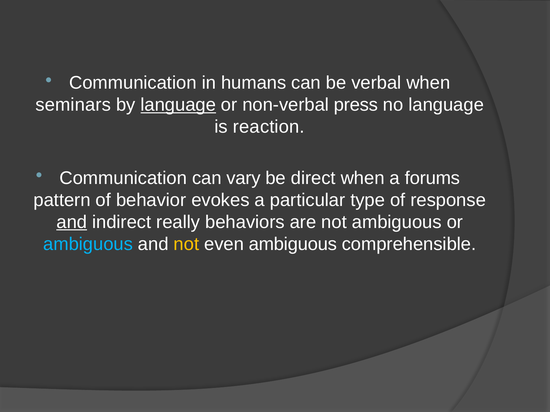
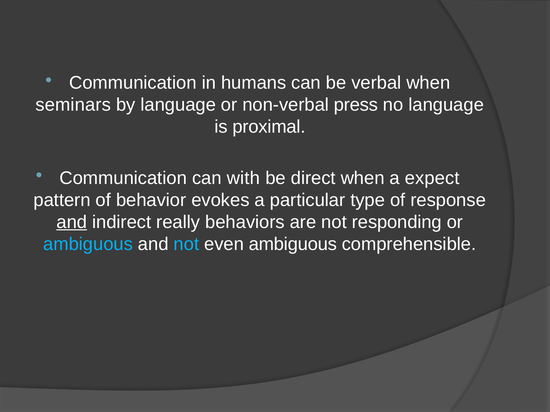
language at (178, 105) underline: present -> none
reaction: reaction -> proximal
vary: vary -> with
forums: forums -> expect
not ambiguous: ambiguous -> responding
not at (186, 244) colour: yellow -> light blue
